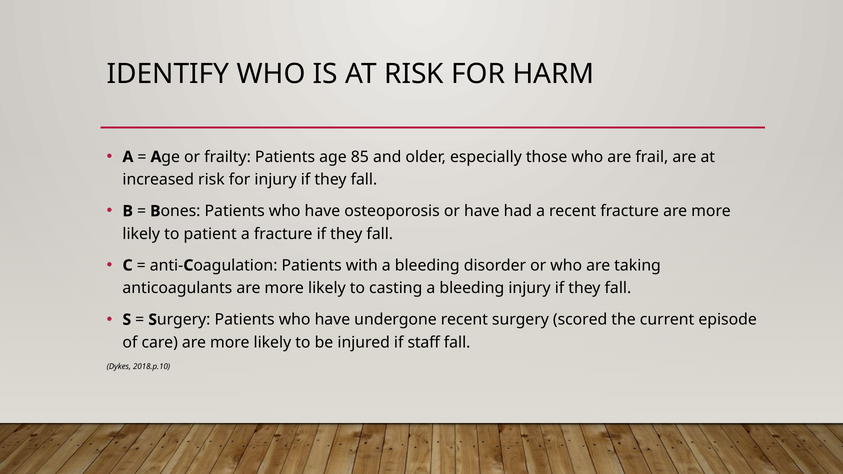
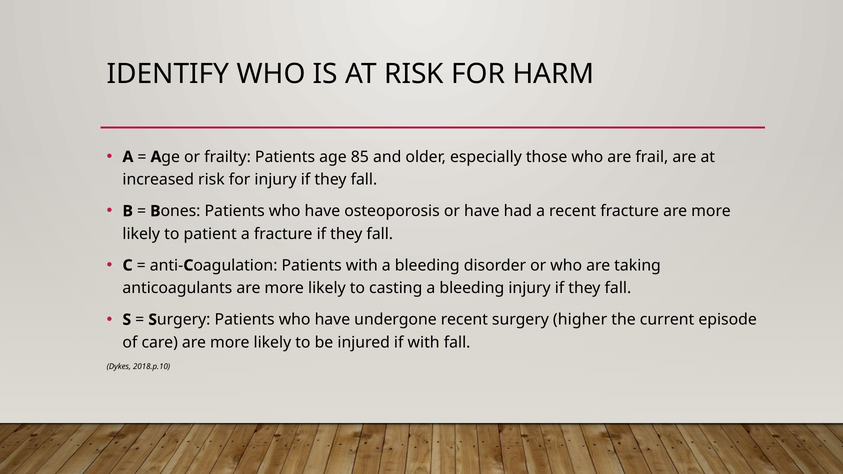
scored: scored -> higher
if staff: staff -> with
